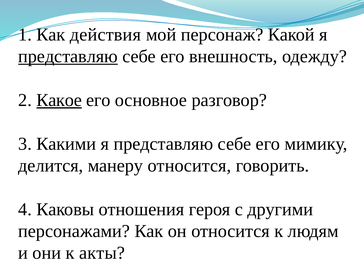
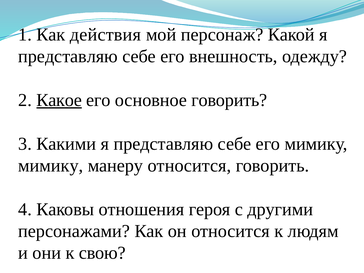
представляю at (68, 56) underline: present -> none
основное разговор: разговор -> говорить
делится at (51, 166): делится -> мимику
акты: акты -> свою
